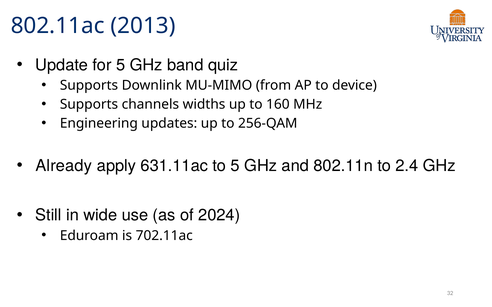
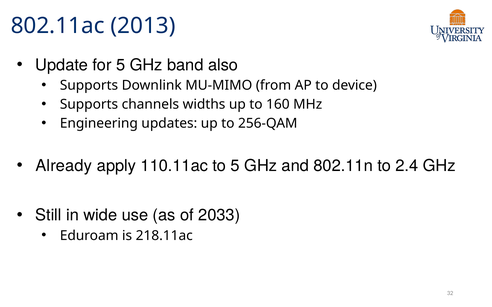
quiz: quiz -> also
631.11ac: 631.11ac -> 110.11ac
2024: 2024 -> 2033
702.11ac: 702.11ac -> 218.11ac
